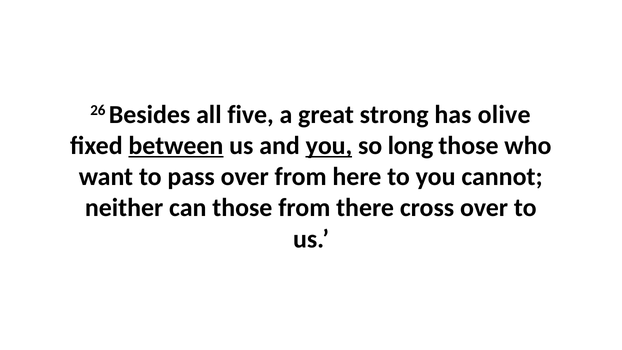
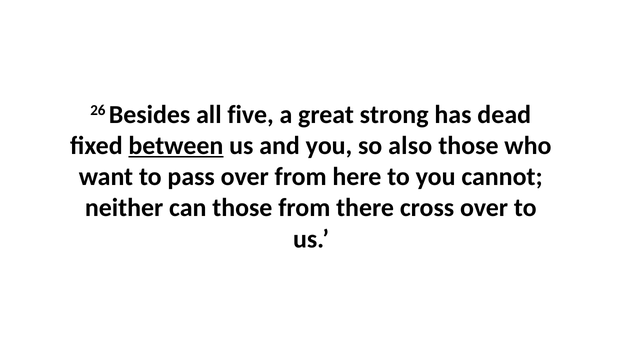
olive: olive -> dead
you at (329, 146) underline: present -> none
long: long -> also
